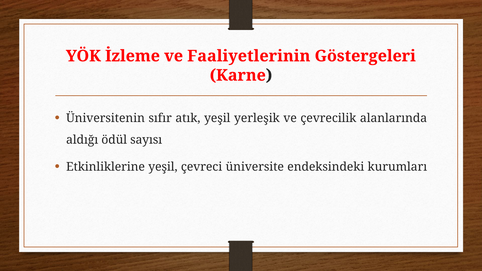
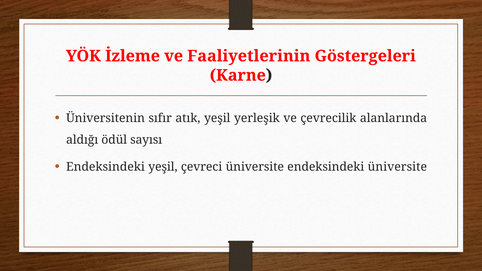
Etkinliklerine at (106, 167): Etkinliklerine -> Endeksindeki
endeksindeki kurumları: kurumları -> üniversite
